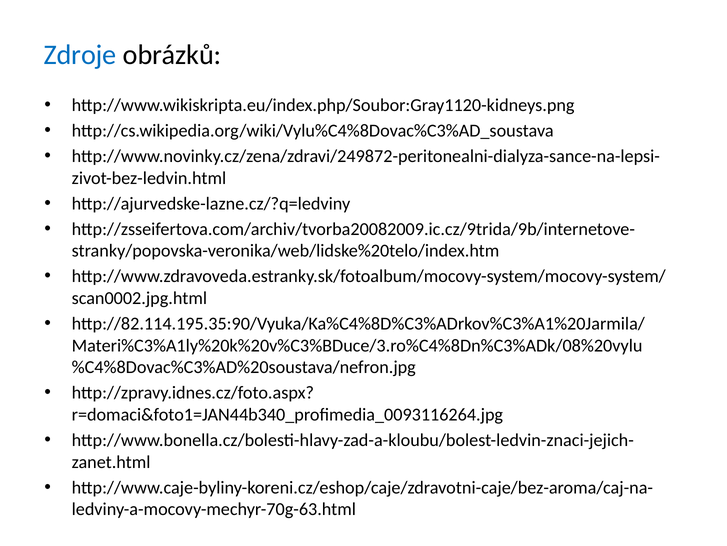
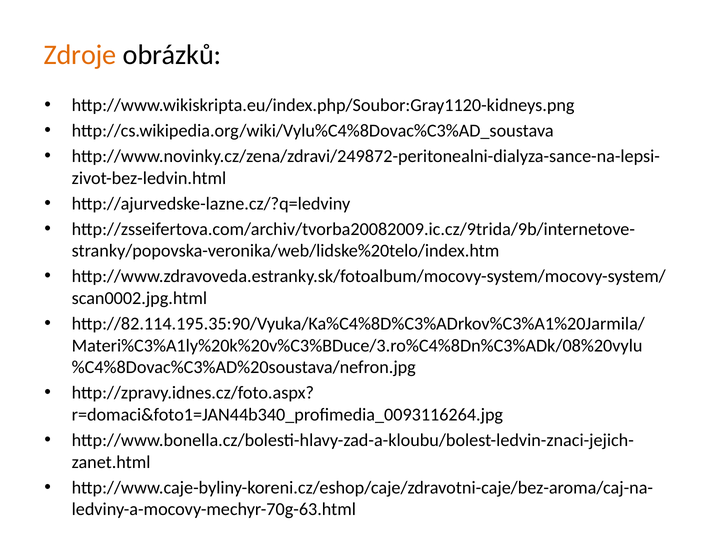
Zdroje colour: blue -> orange
